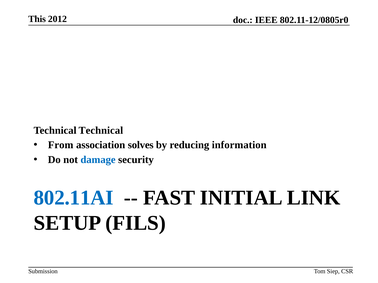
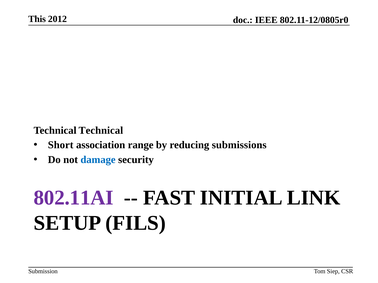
From: From -> Short
solves: solves -> range
information: information -> submissions
802.11AI colour: blue -> purple
